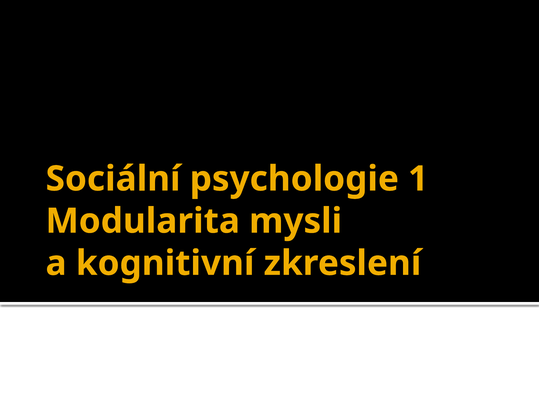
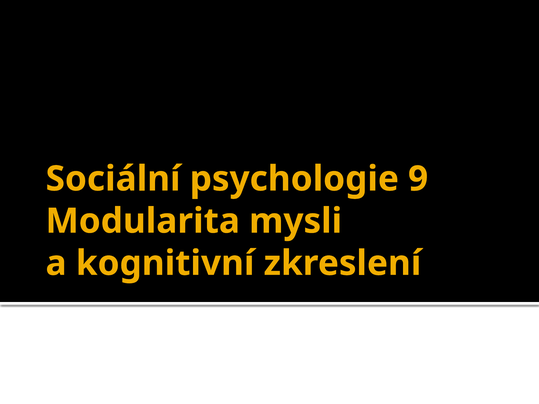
1: 1 -> 9
